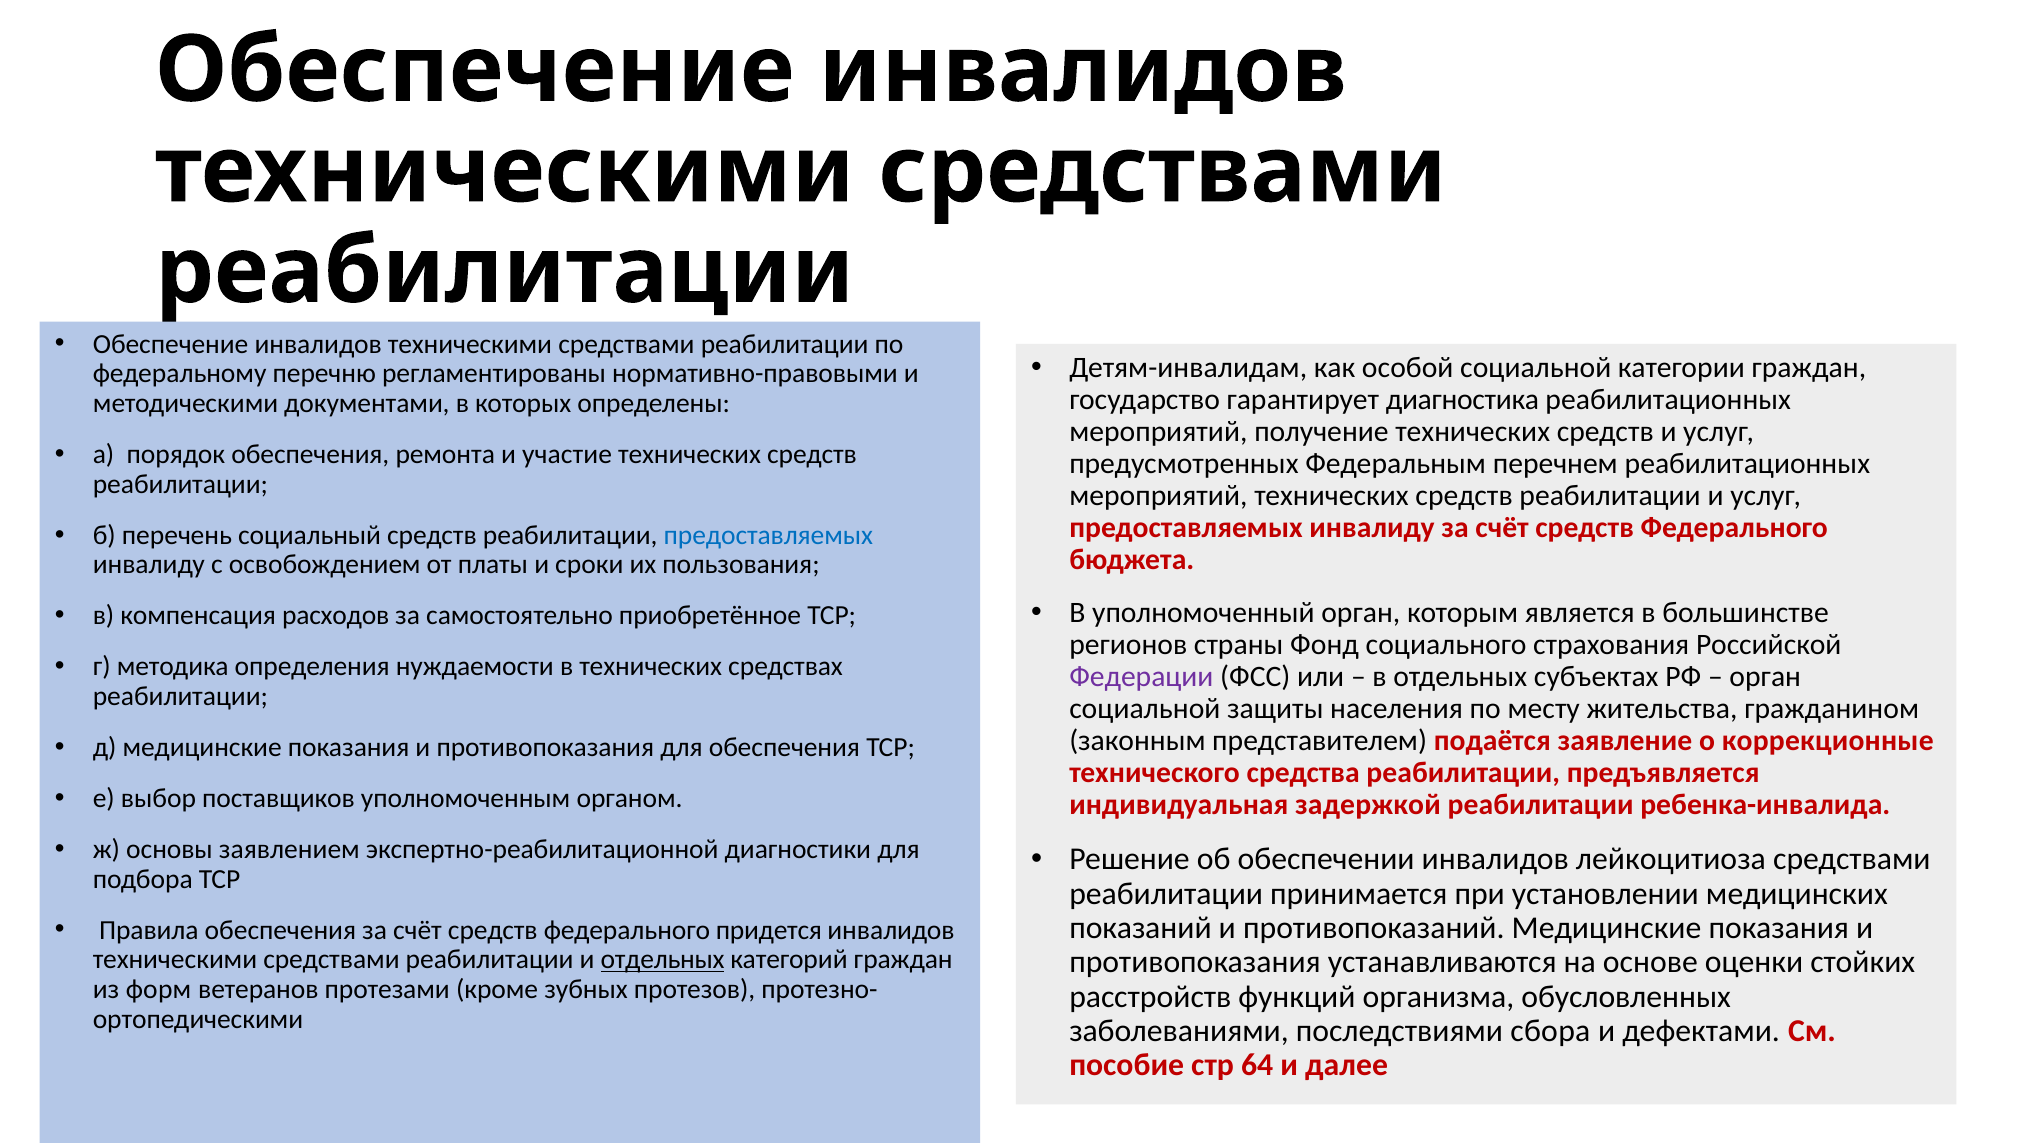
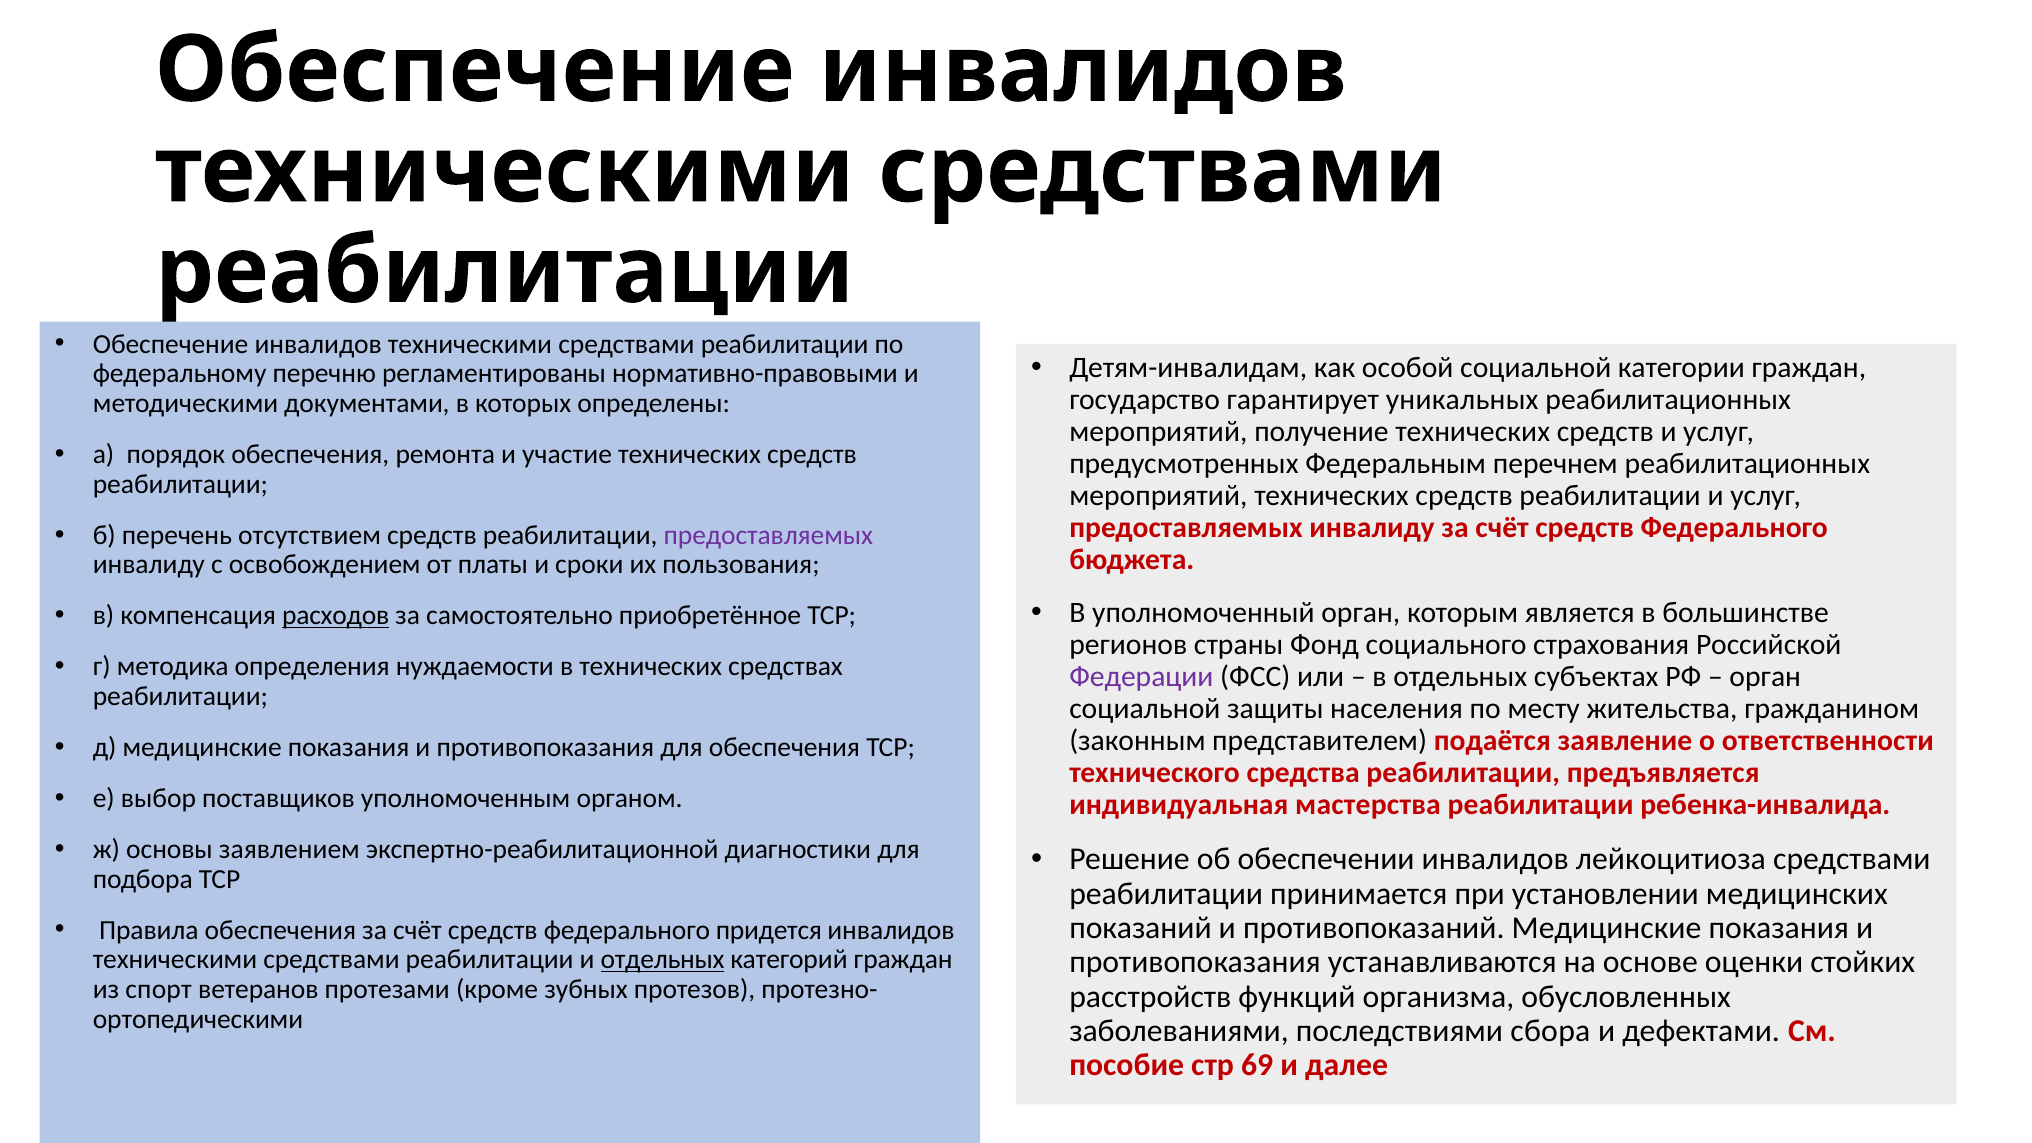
диагностика: диагностика -> уникальных
социальный: социальный -> отсутствием
предоставляемых at (768, 535) colour: blue -> purple
расходов underline: none -> present
коррекционные: коррекционные -> ответственности
задержкой: задержкой -> мастерства
форм: форм -> спорт
64: 64 -> 69
